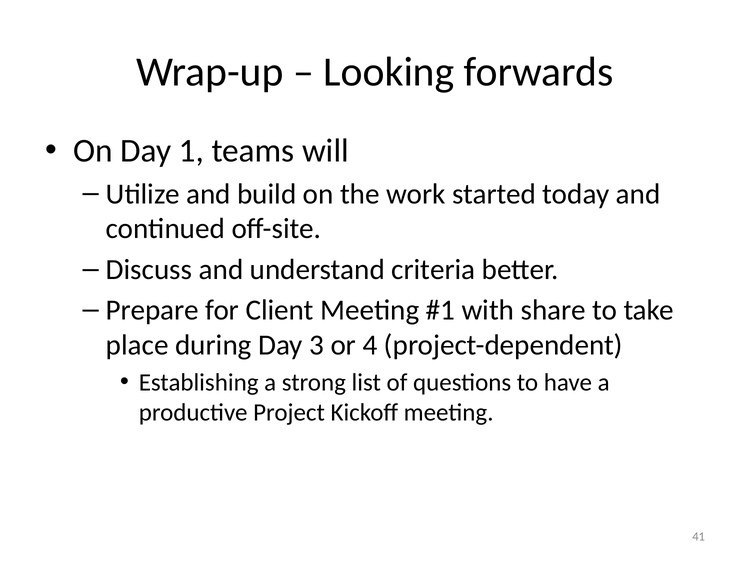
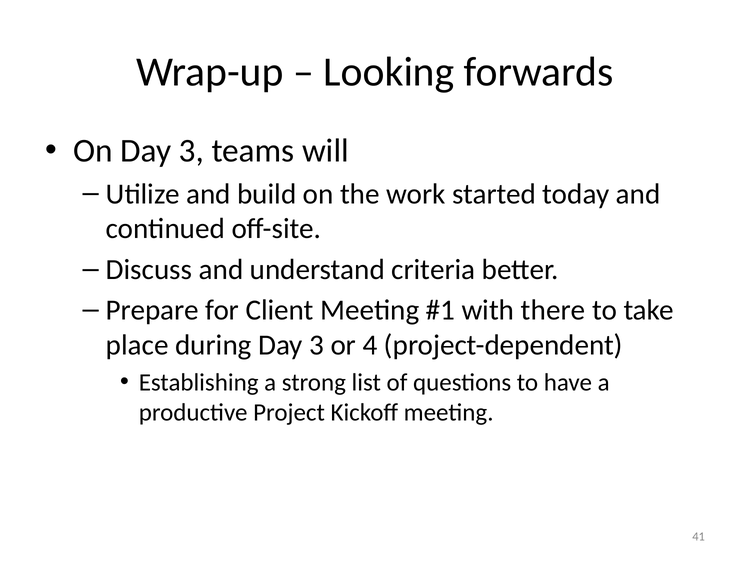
On Day 1: 1 -> 3
share: share -> there
